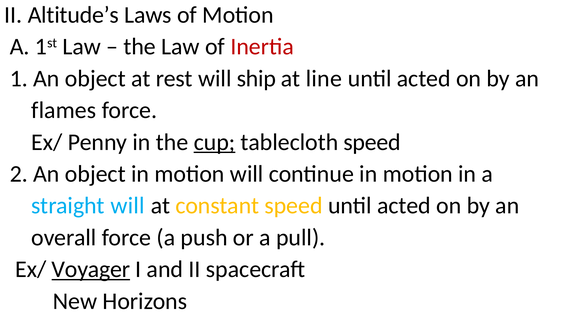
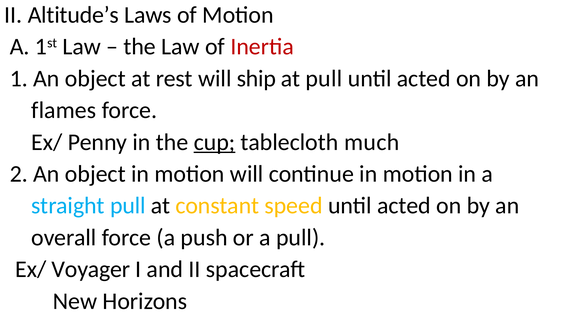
at line: line -> pull
tablecloth speed: speed -> much
straight will: will -> pull
Voyager underline: present -> none
